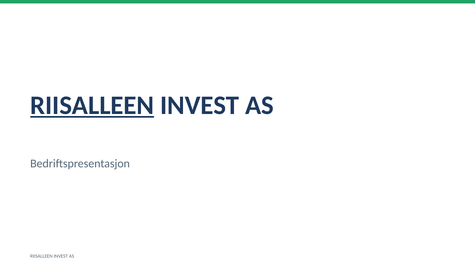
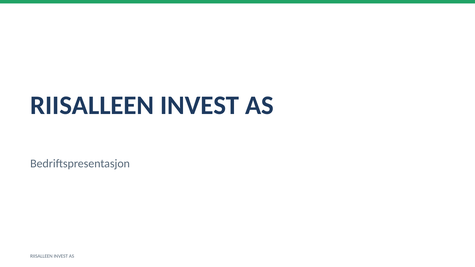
RIISALLEEN at (92, 105) underline: present -> none
